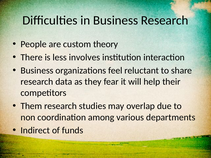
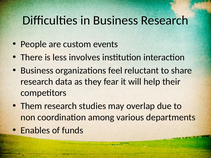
theory: theory -> events
Indirect: Indirect -> Enables
